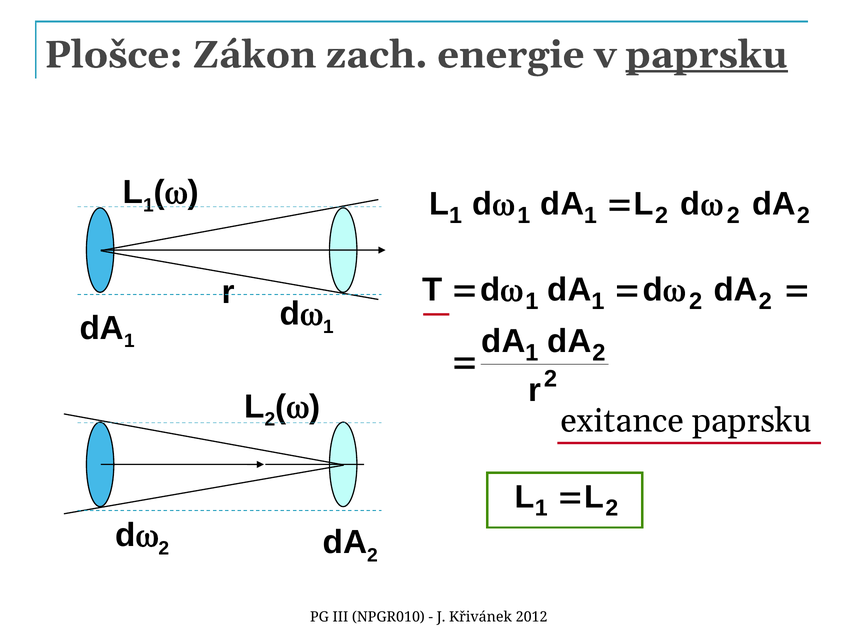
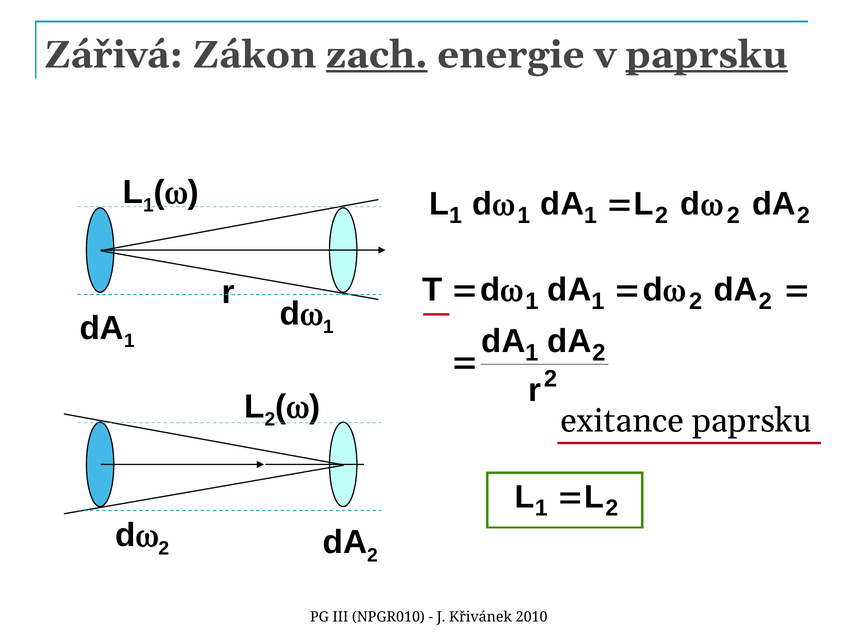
Plošce: Plošce -> Zářivá
zach underline: none -> present
2012: 2012 -> 2010
